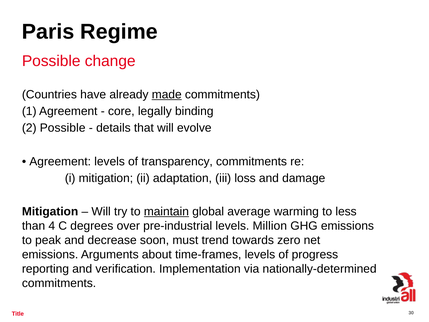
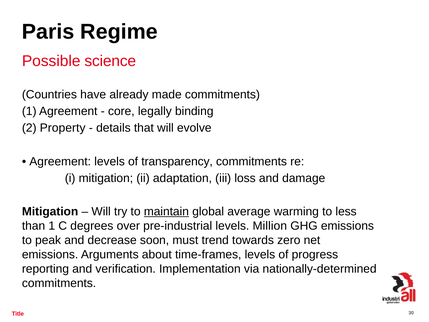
change: change -> science
made underline: present -> none
2 Possible: Possible -> Property
than 4: 4 -> 1
